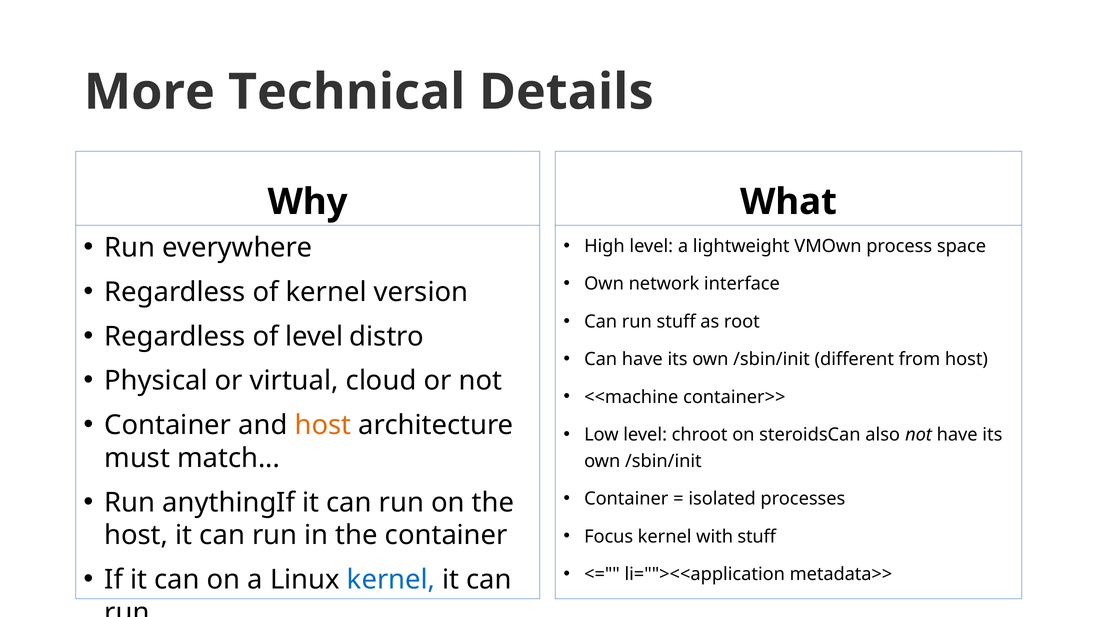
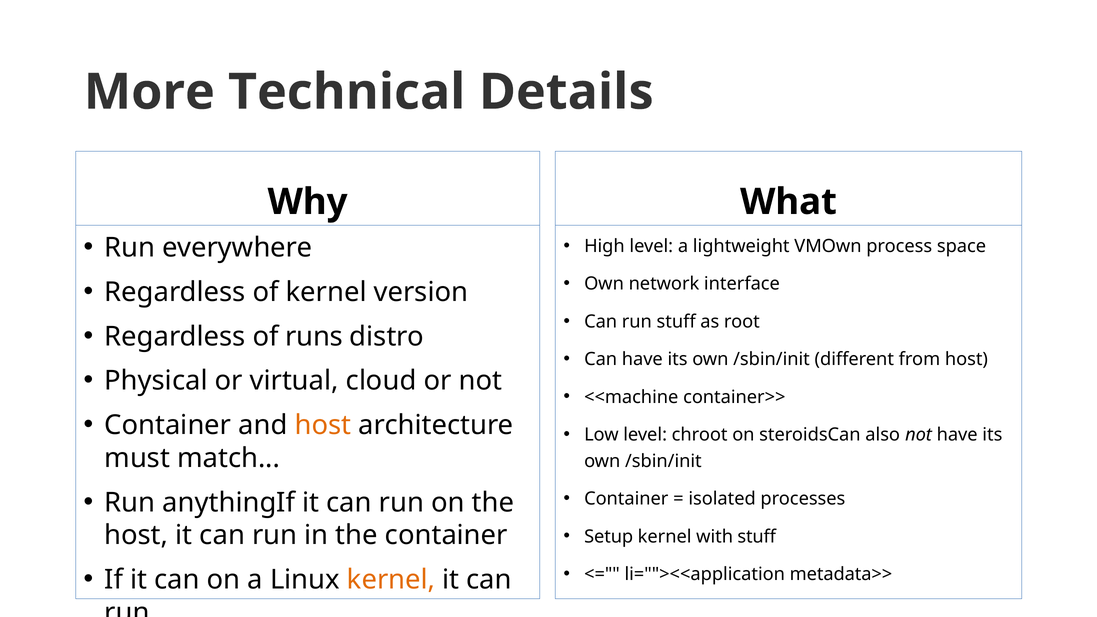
of level: level -> runs
Focus: Focus -> Setup
kernel at (391, 580) colour: blue -> orange
